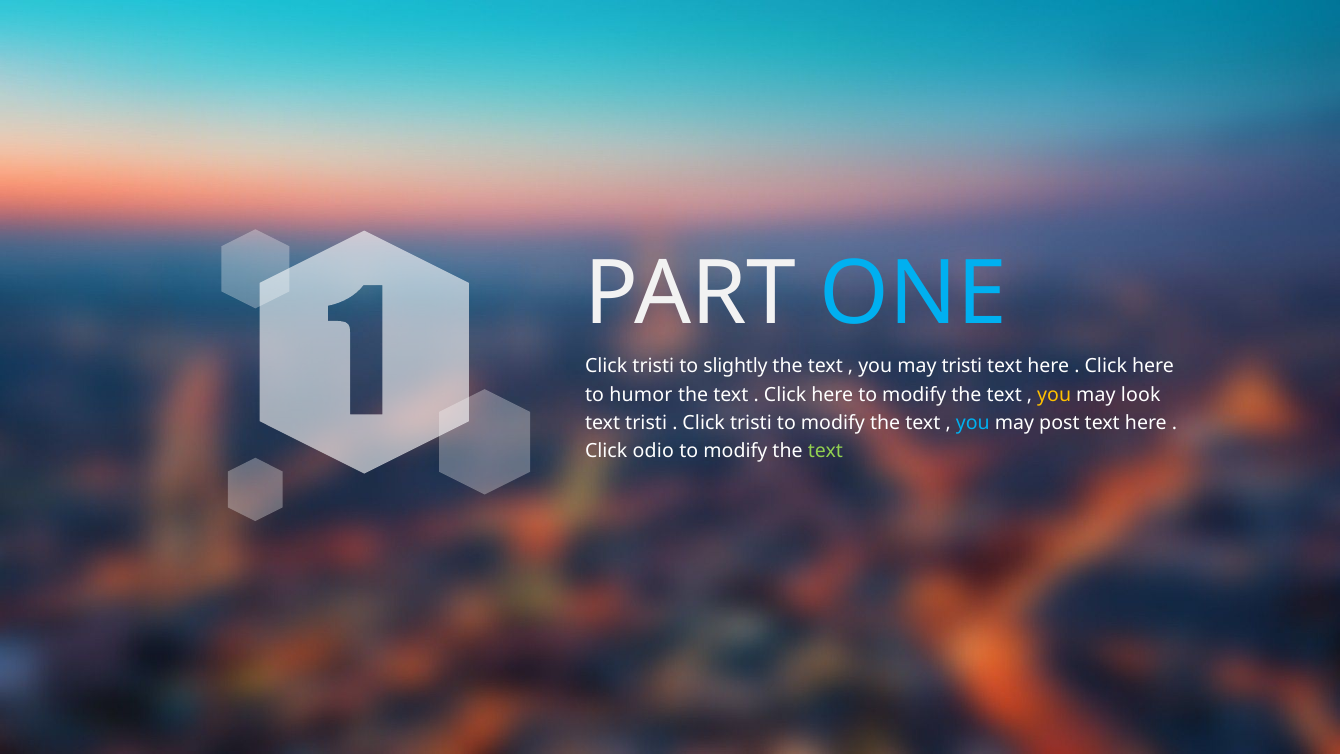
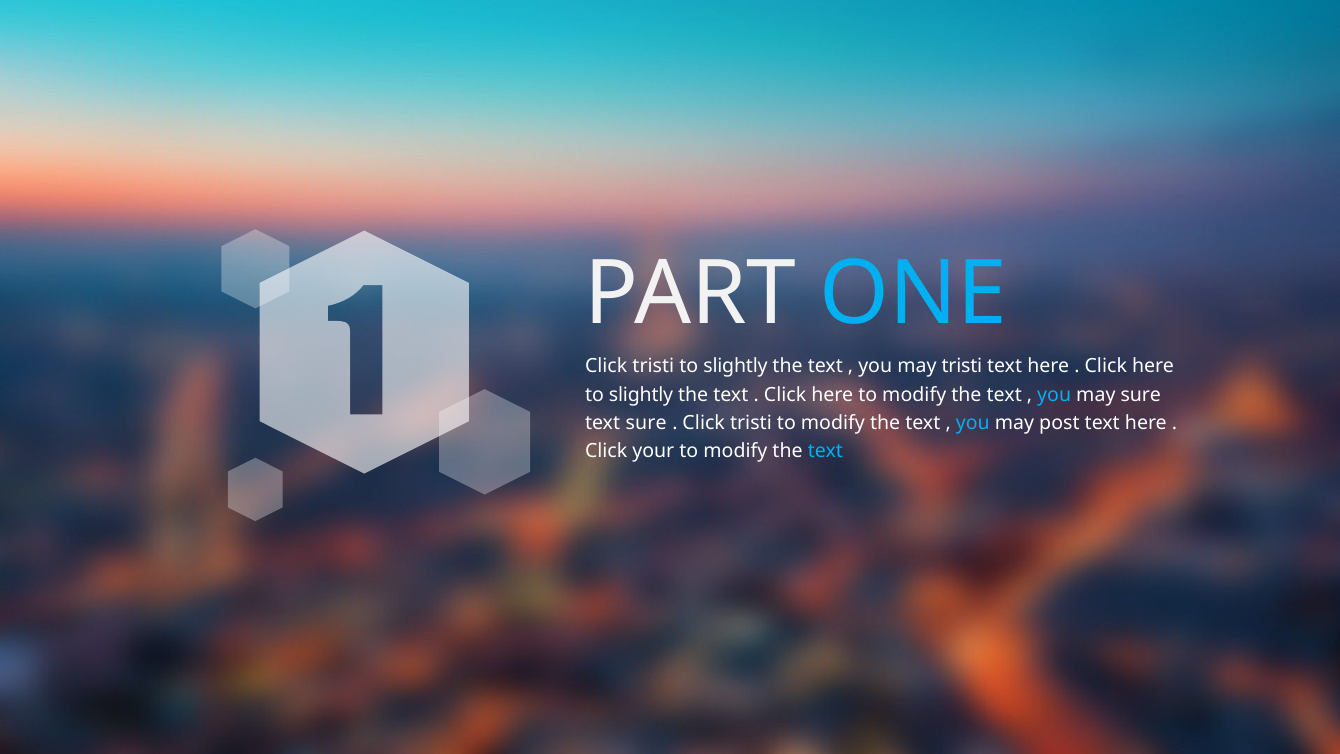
humor at (641, 394): humor -> slightly
you at (1054, 394) colour: yellow -> light blue
may look: look -> sure
text tristi: tristi -> sure
odio: odio -> your
text at (825, 451) colour: light green -> light blue
